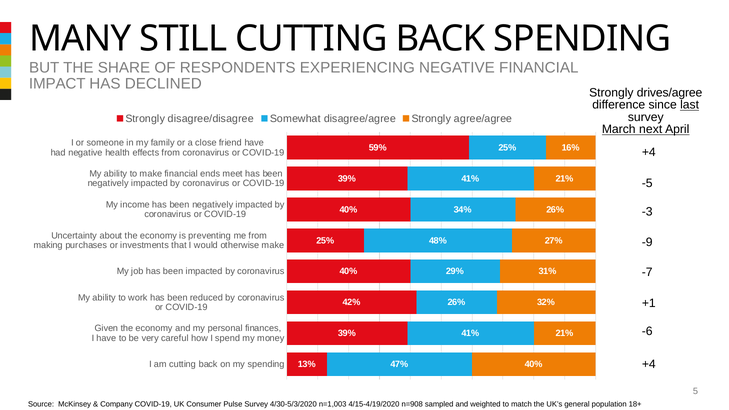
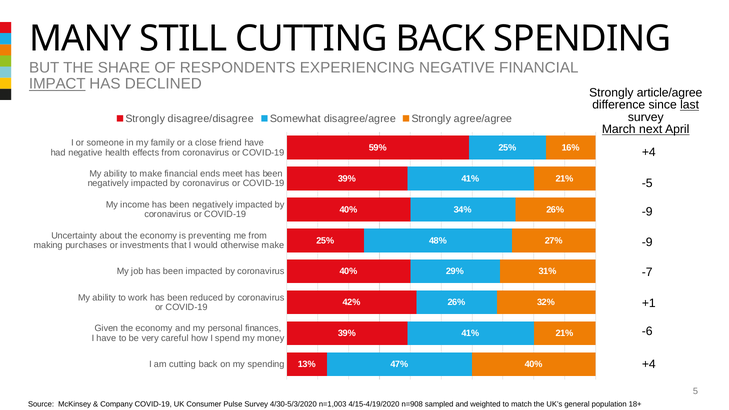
IMPACT underline: none -> present
drives/agree: drives/agree -> article/agree
-3 at (647, 212): -3 -> -9
